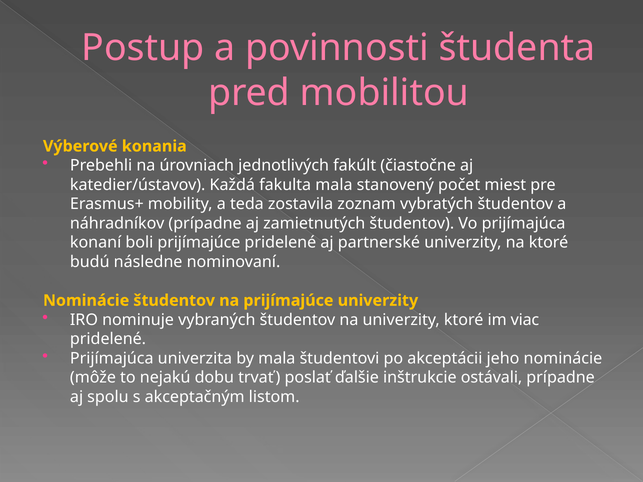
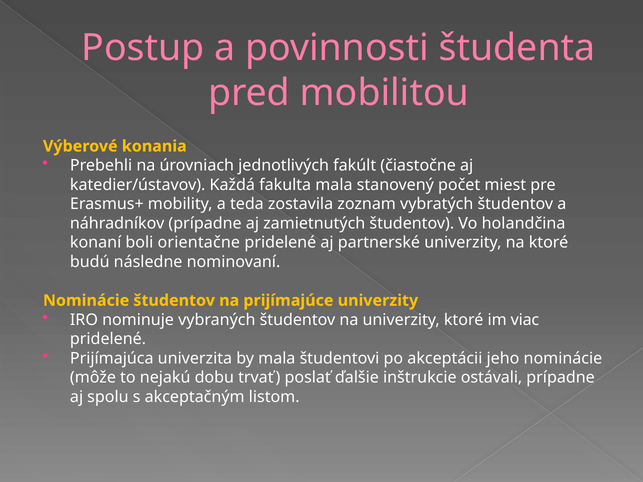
Vo prijímajúca: prijímajúca -> holandčina
boli prijímajúce: prijímajúce -> orientačne
